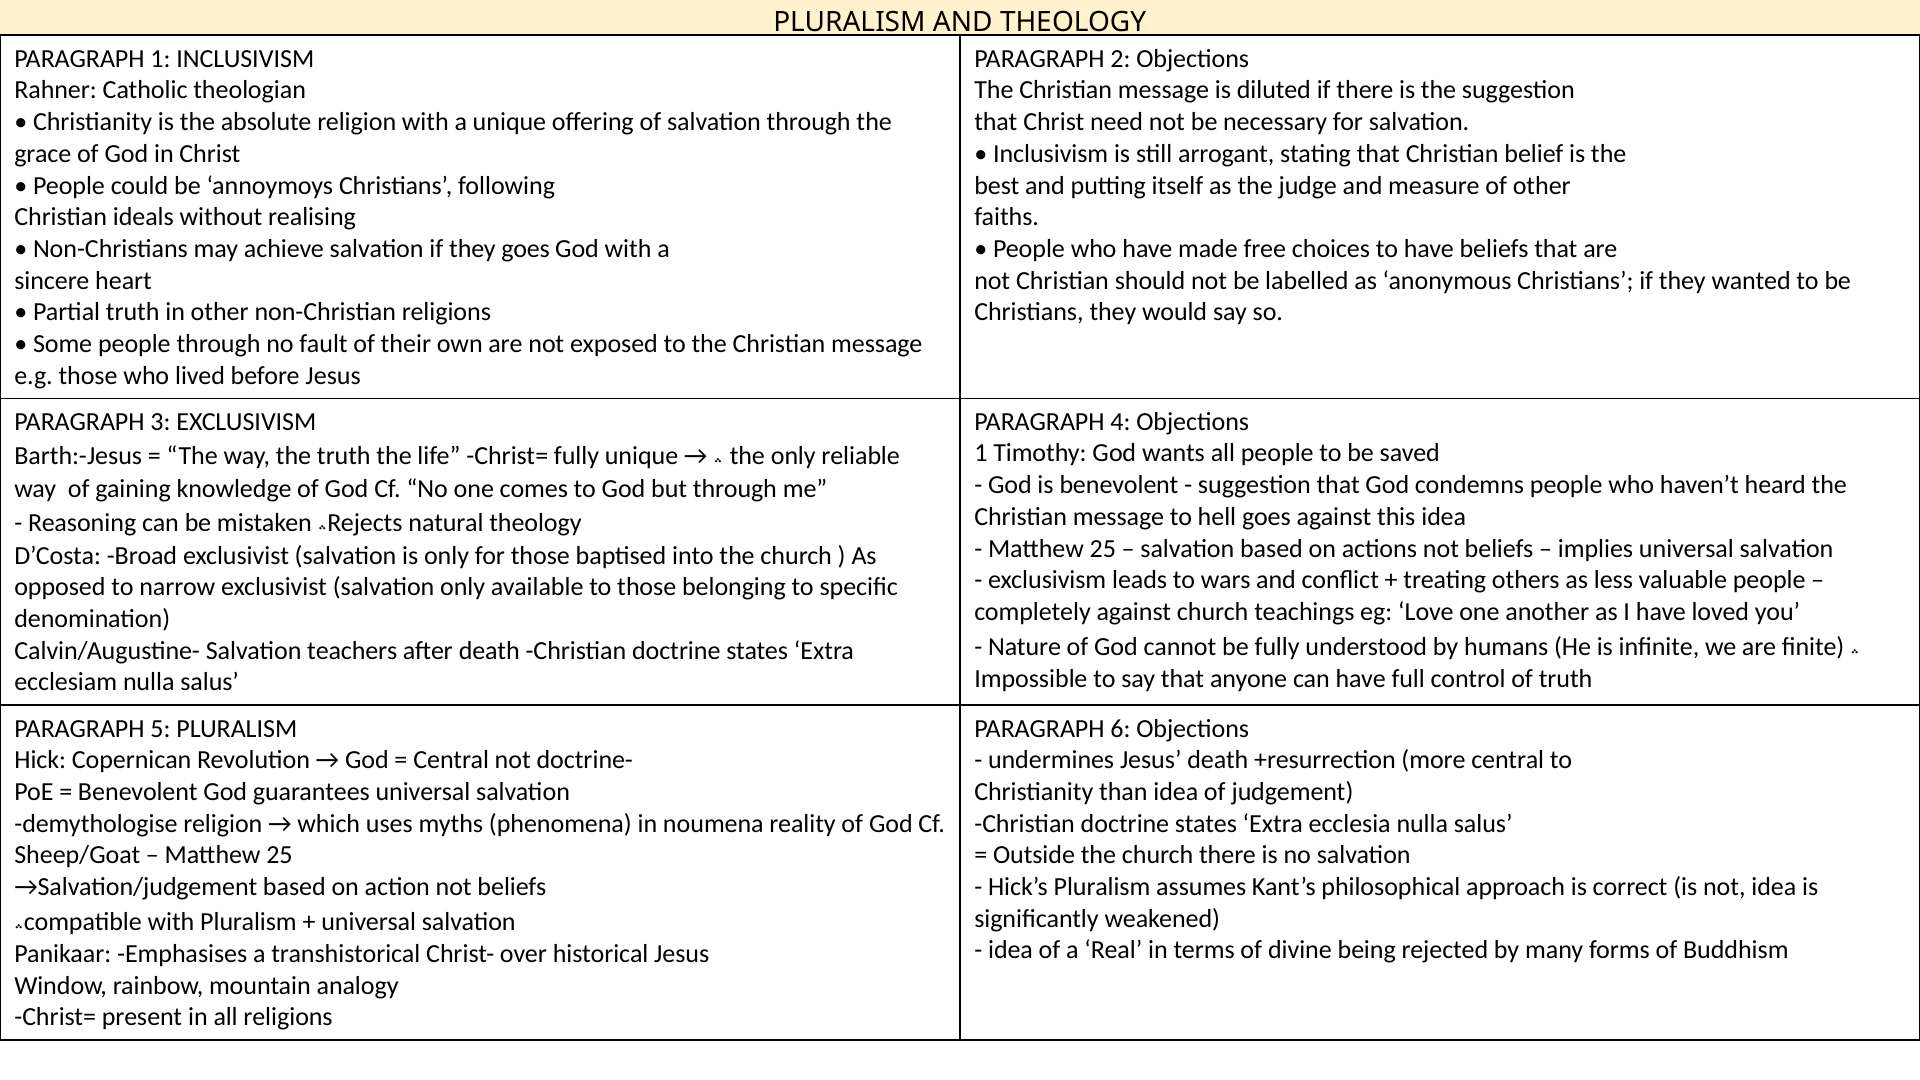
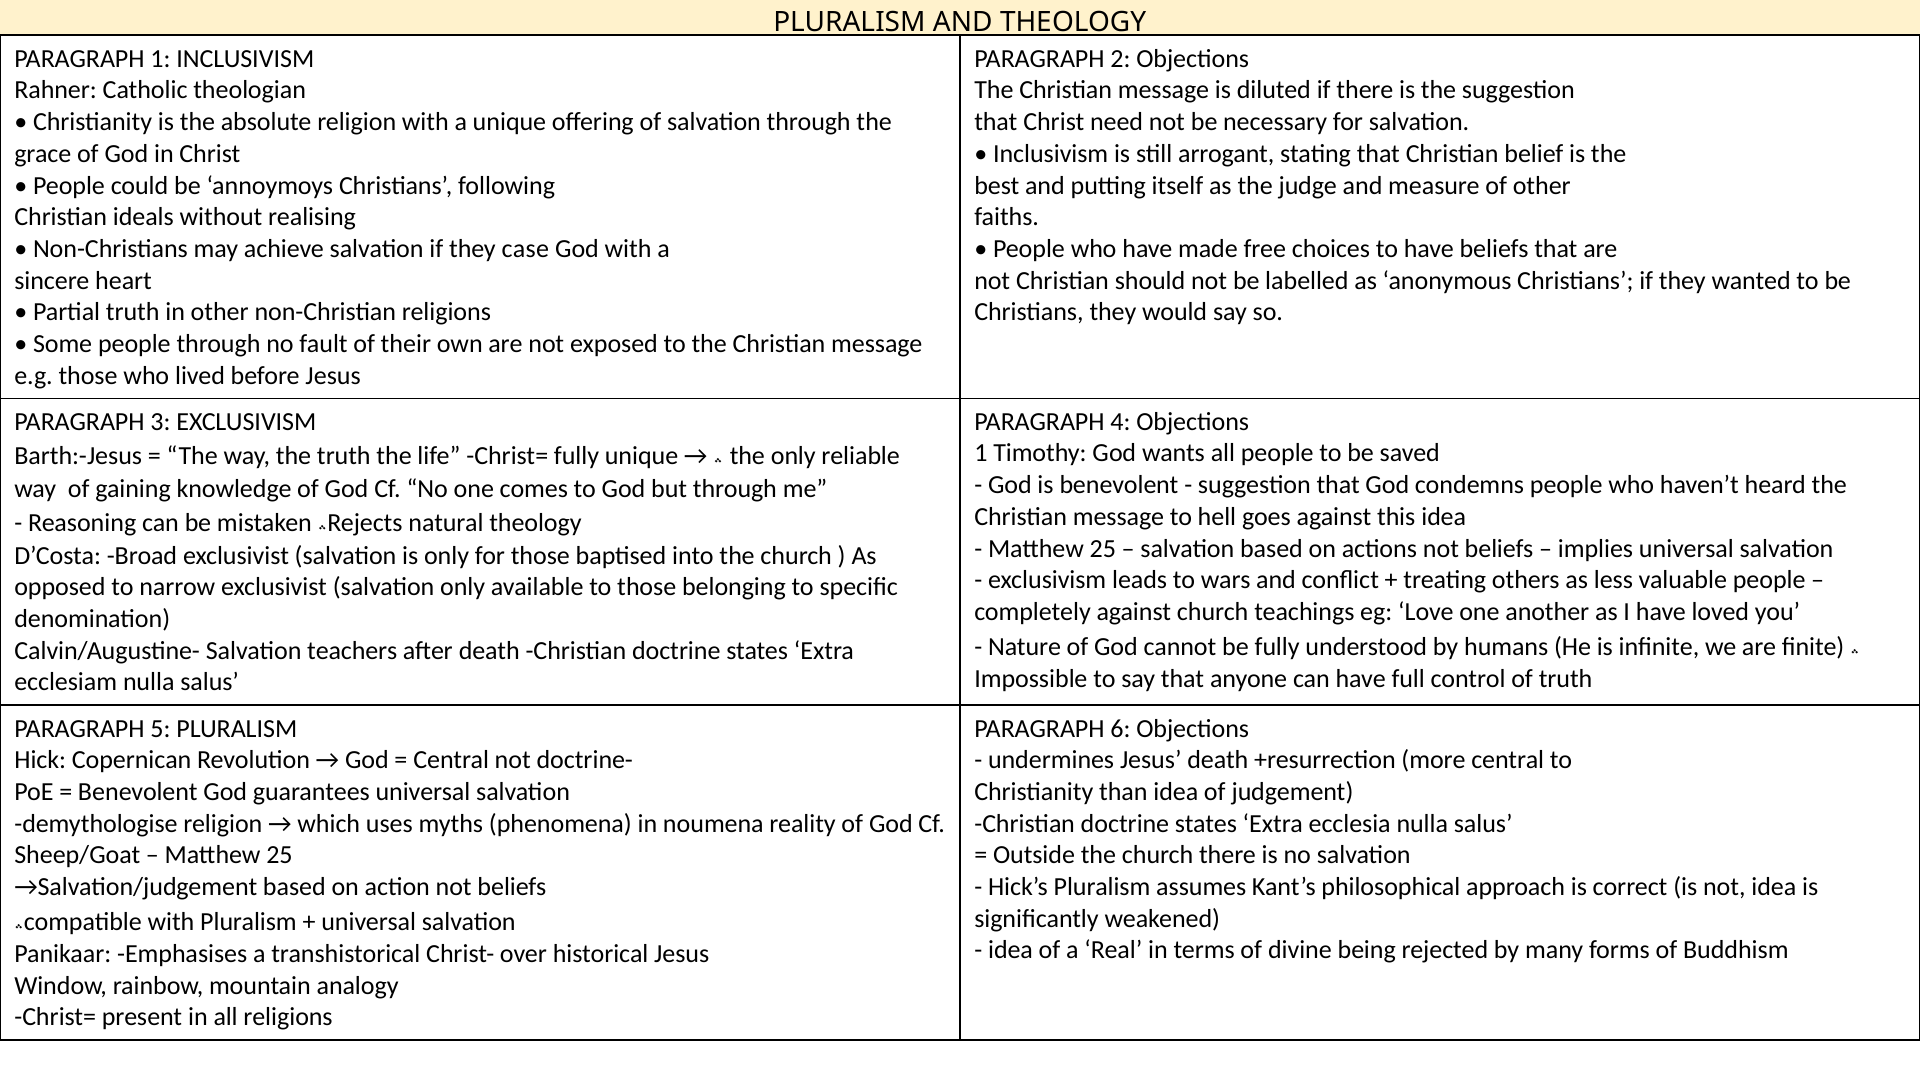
they goes: goes -> case
